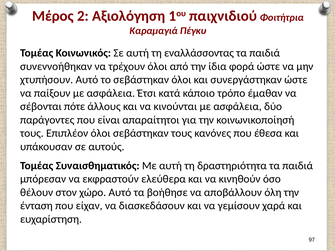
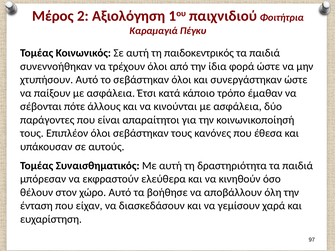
εναλλάσσοντας: εναλλάσσοντας -> παιδοκεντρικός
